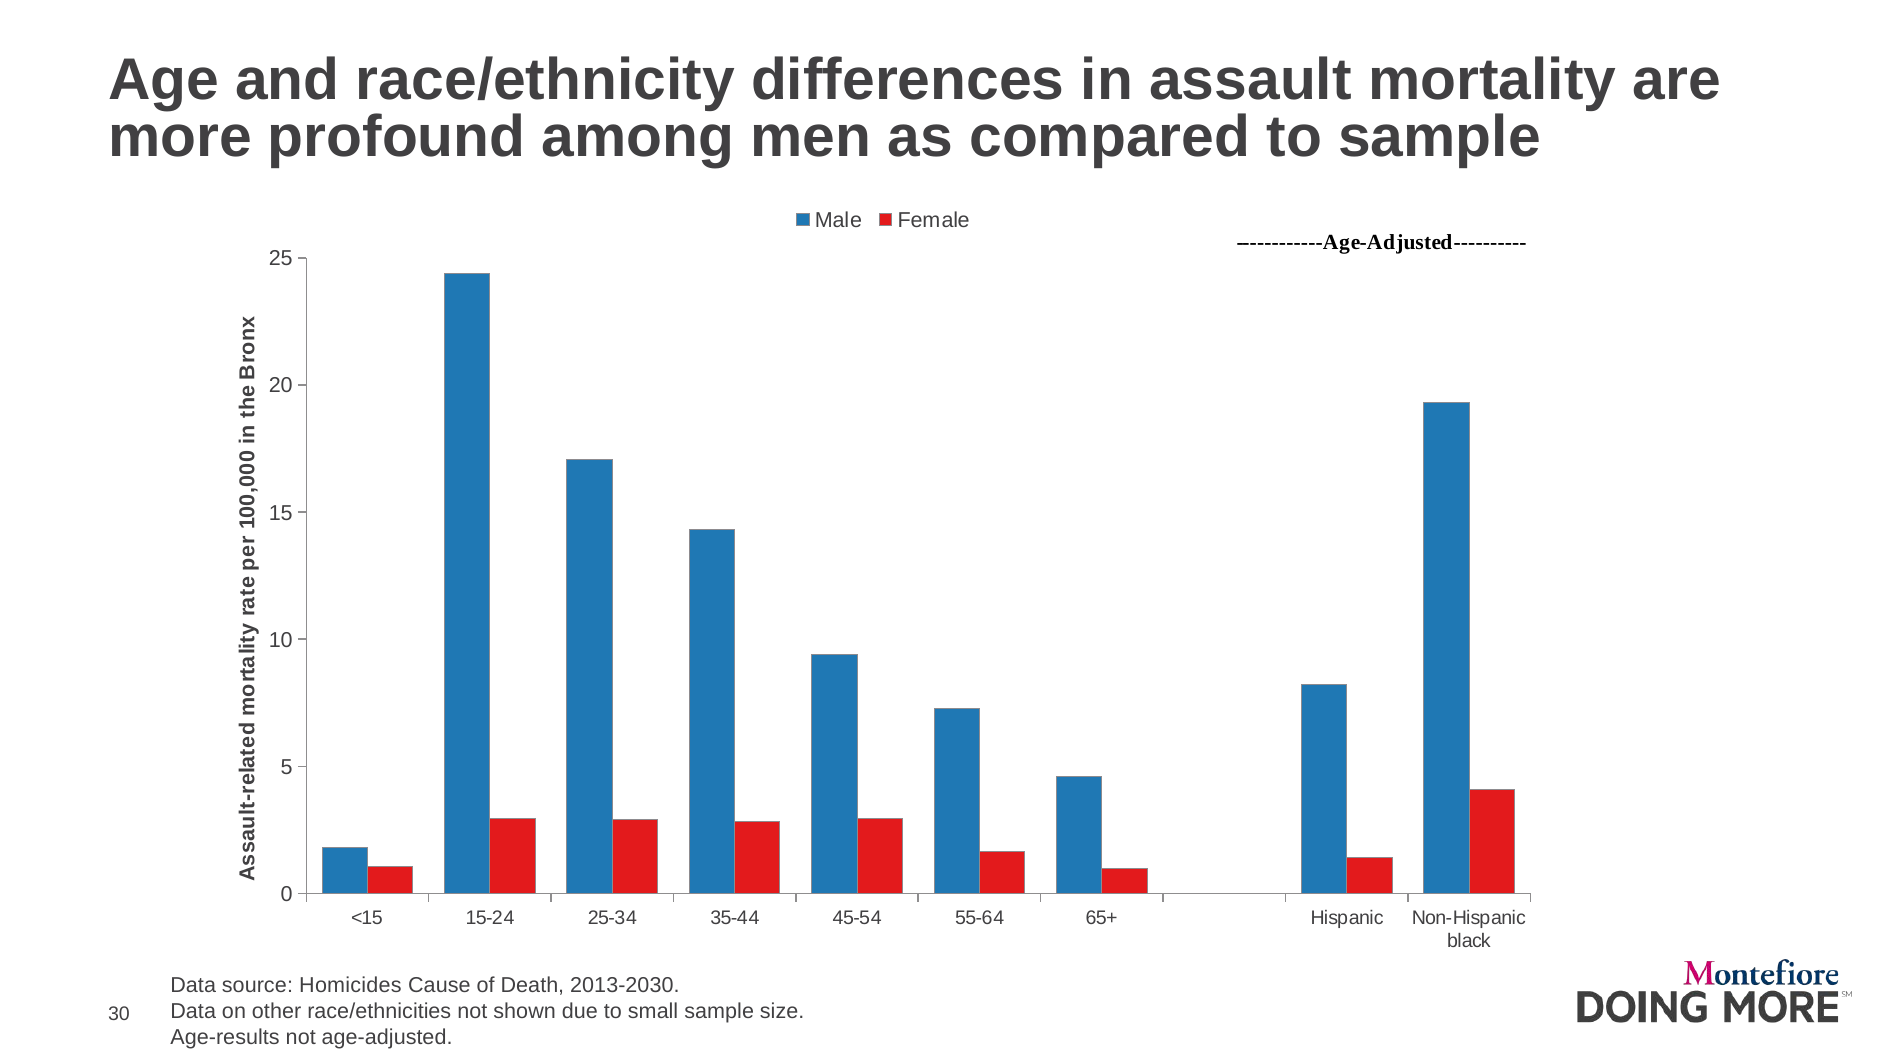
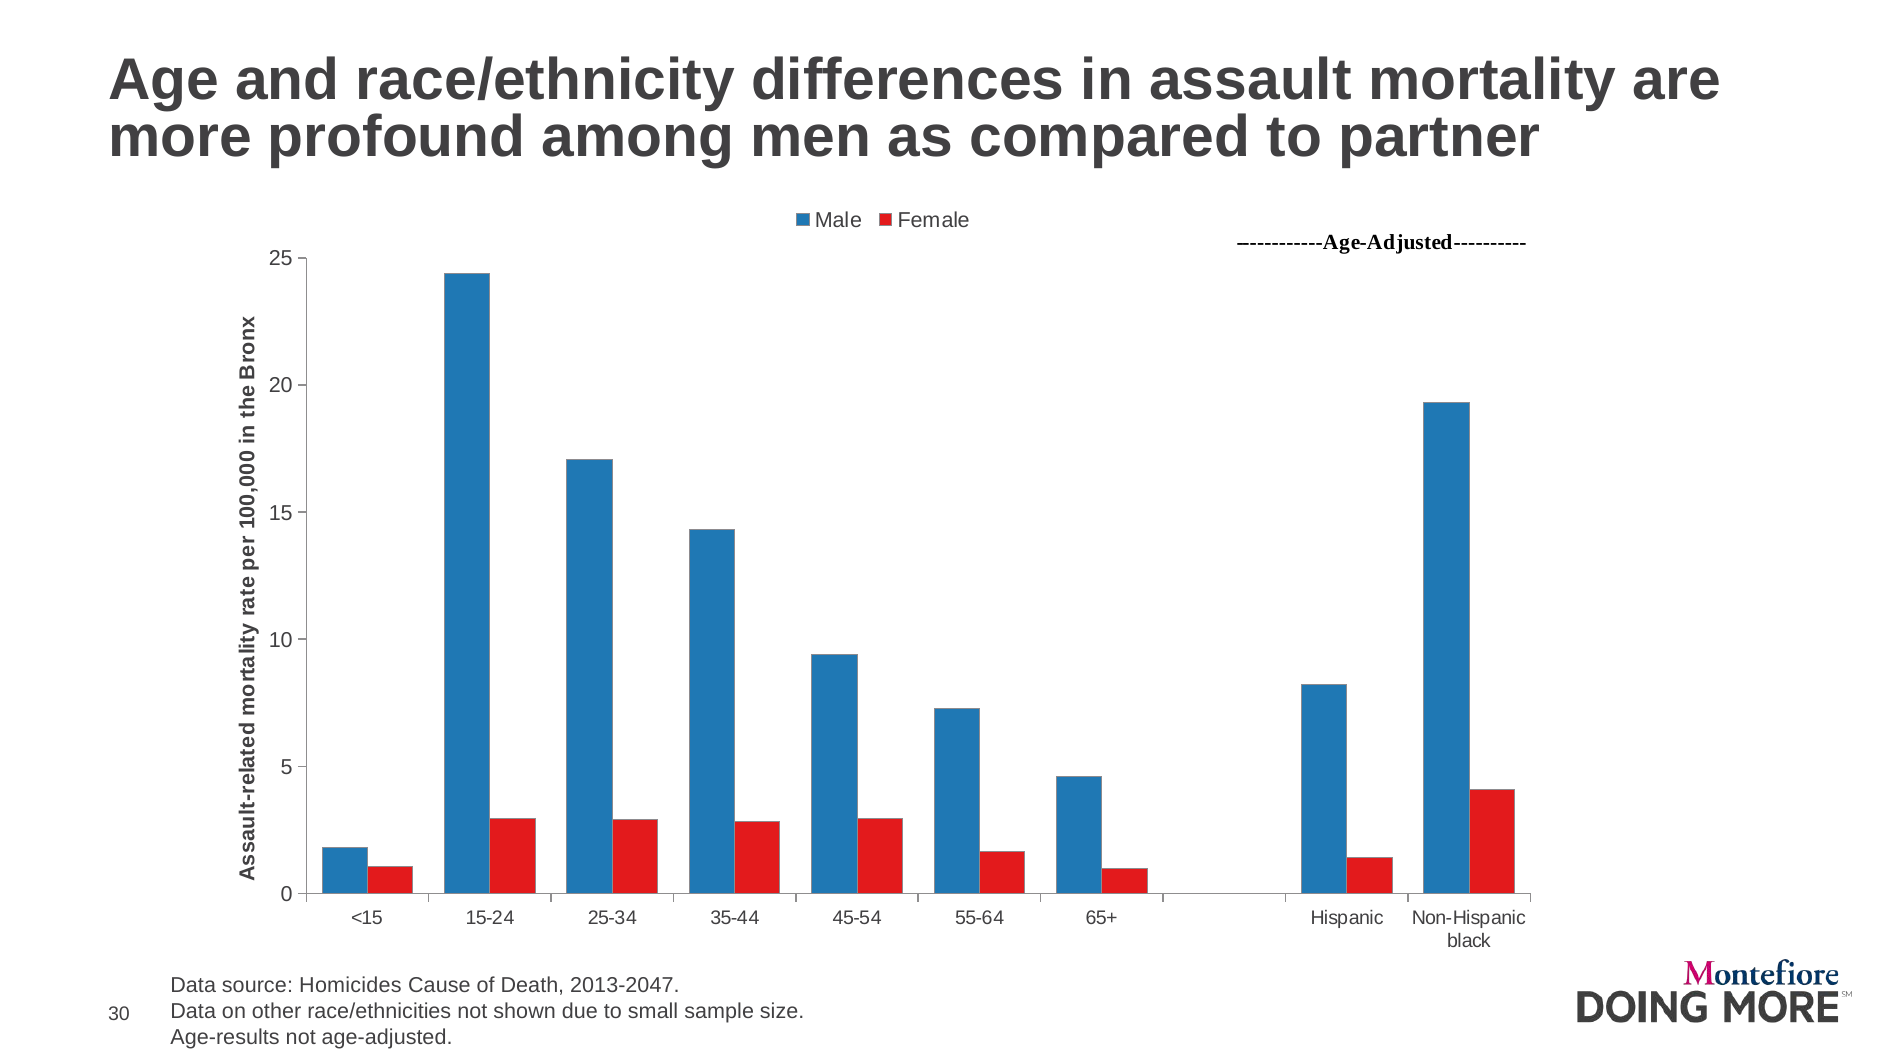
to sample: sample -> partner
2013-2030: 2013-2030 -> 2013-2047
